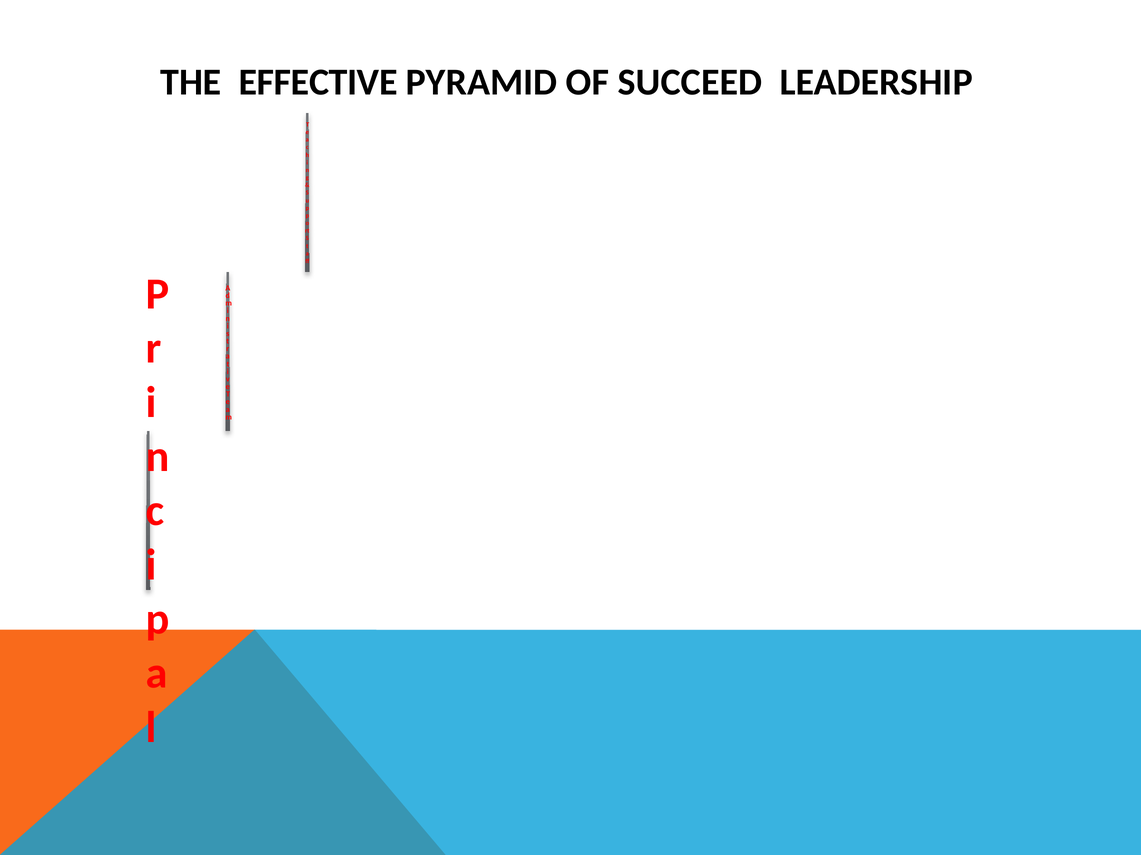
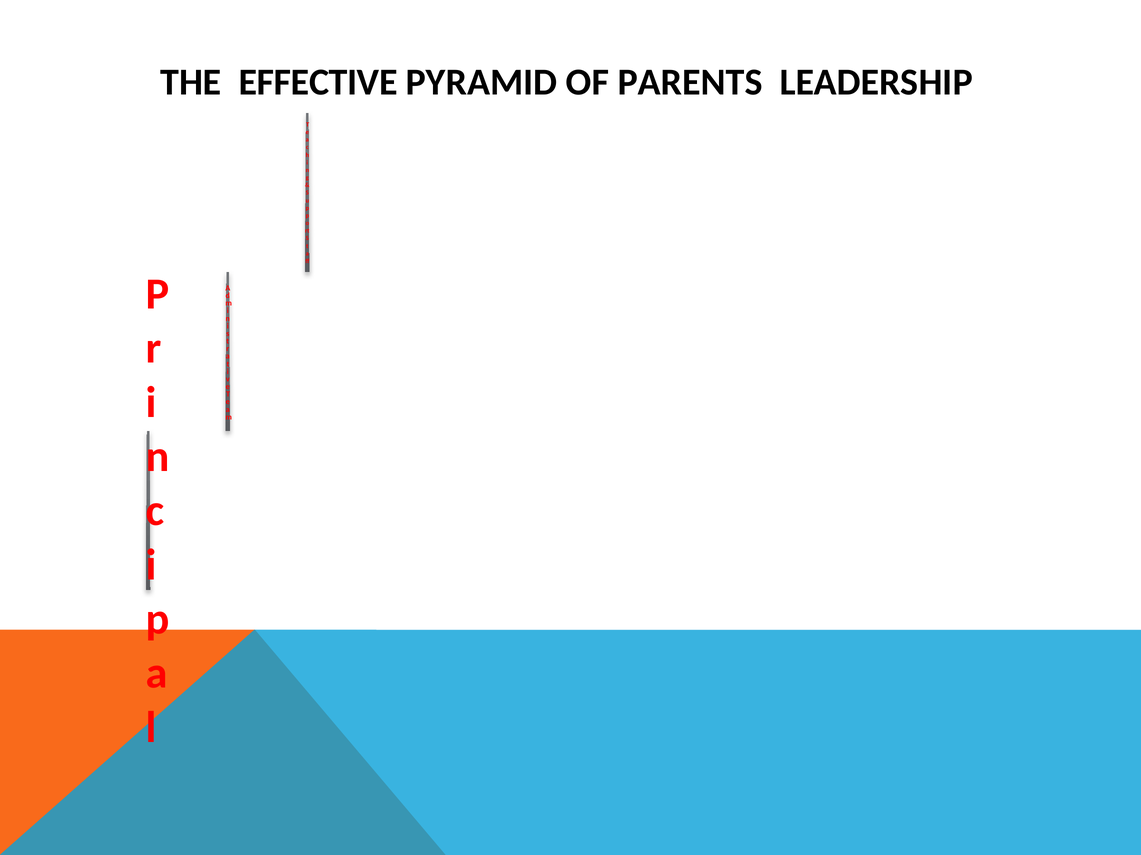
SUCCEED: SUCCEED -> PARENTS
